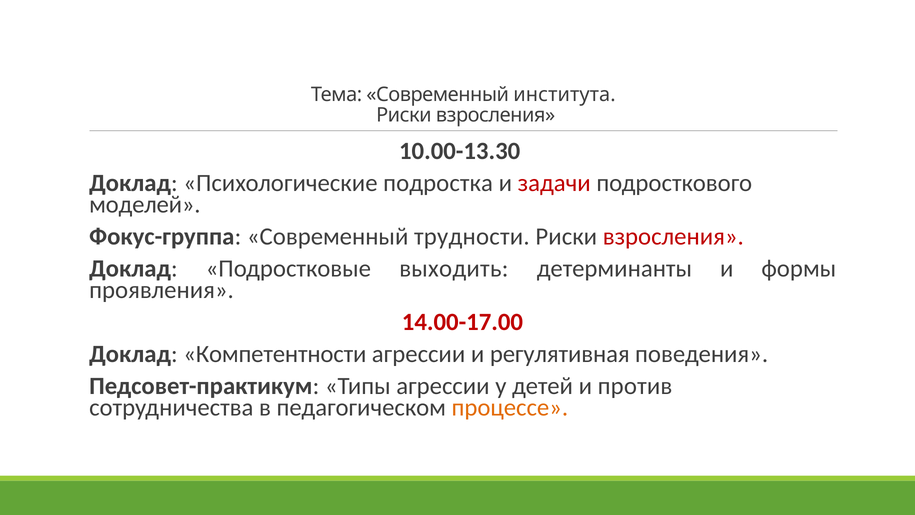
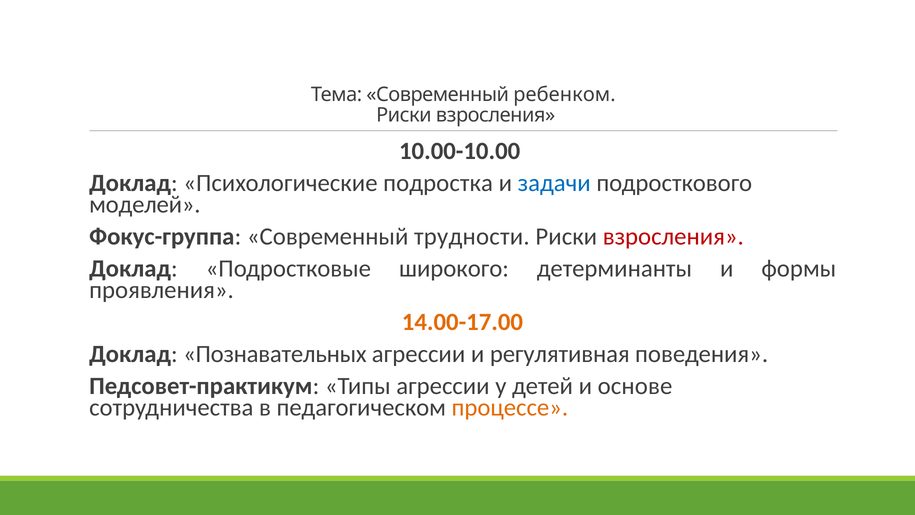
института: института -> ребенком
10.00-13.30: 10.00-13.30 -> 10.00-10.00
задачи colour: red -> blue
выходить: выходить -> широкого
14.00-17.00 colour: red -> orange
Компетентности: Компетентности -> Познавательных
против: против -> основе
